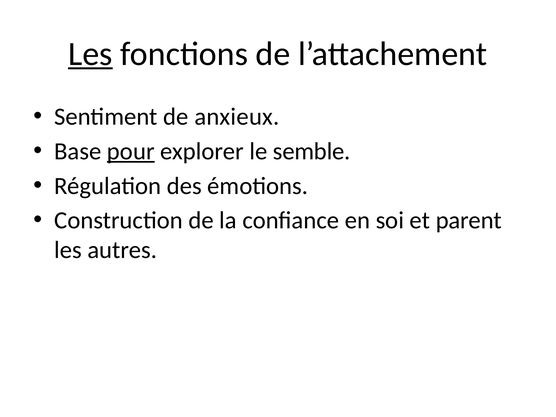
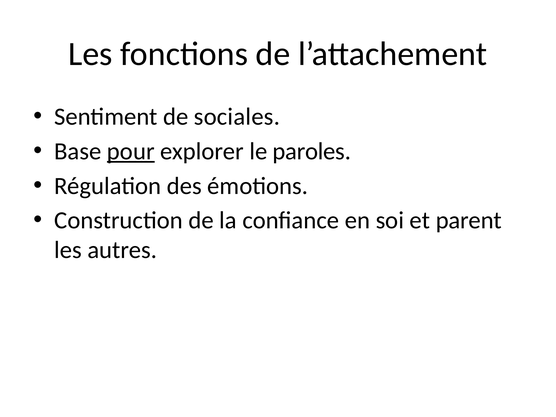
Les at (90, 54) underline: present -> none
anxieux: anxieux -> sociales
semble: semble -> paroles
